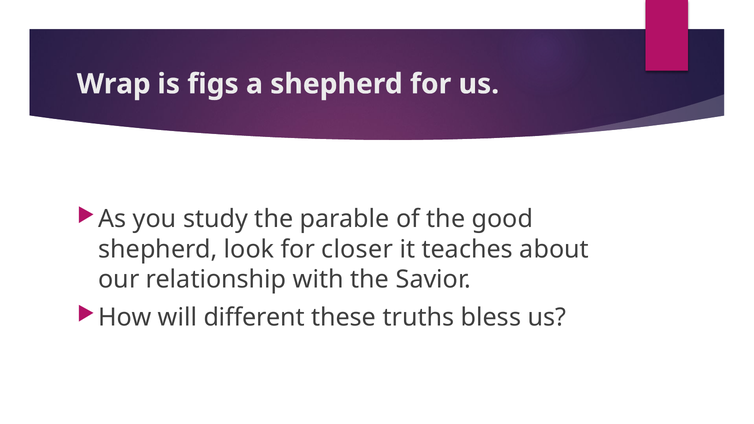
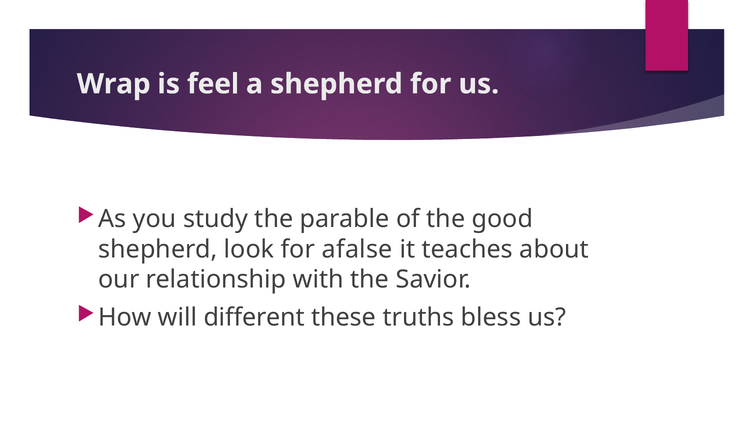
figs: figs -> feel
closer: closer -> afalse
